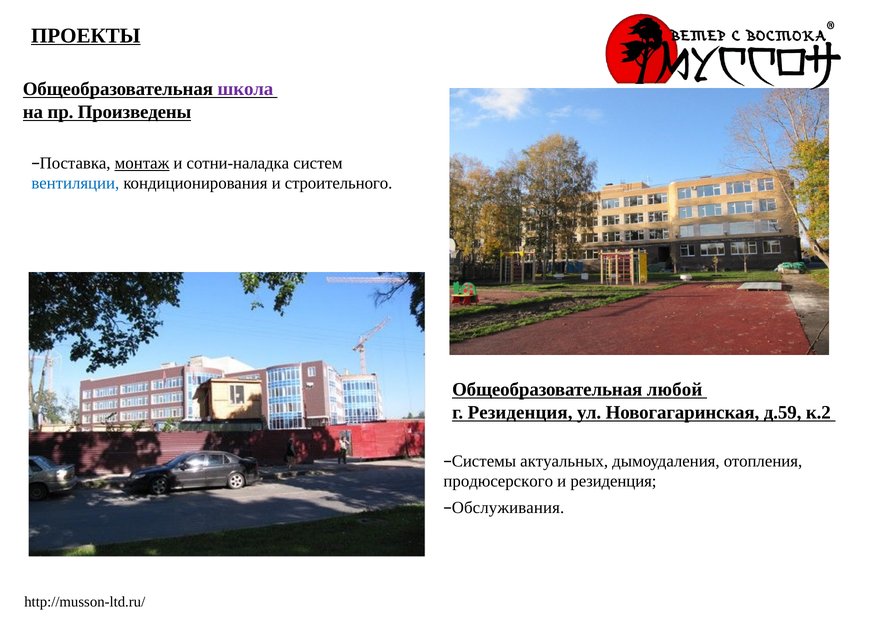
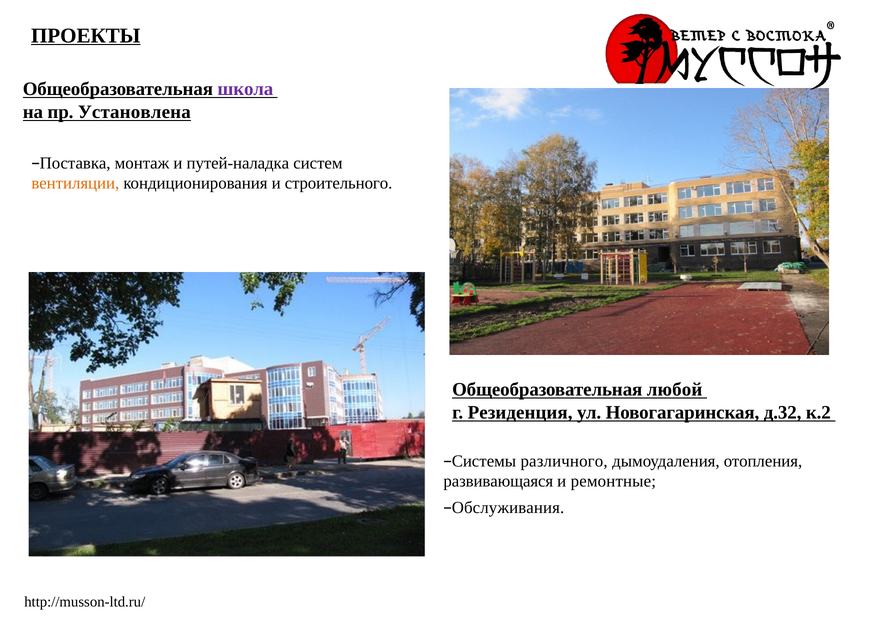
Произведены: Произведены -> Установлена
монтаж underline: present -> none
сотни-наладка: сотни-наладка -> путей-наладка
вентиляции colour: blue -> orange
д.59: д.59 -> д.32
актуальных: актуальных -> различного
продюсерского: продюсерского -> развивающаяся
и резиденция: резиденция -> ремонтные
